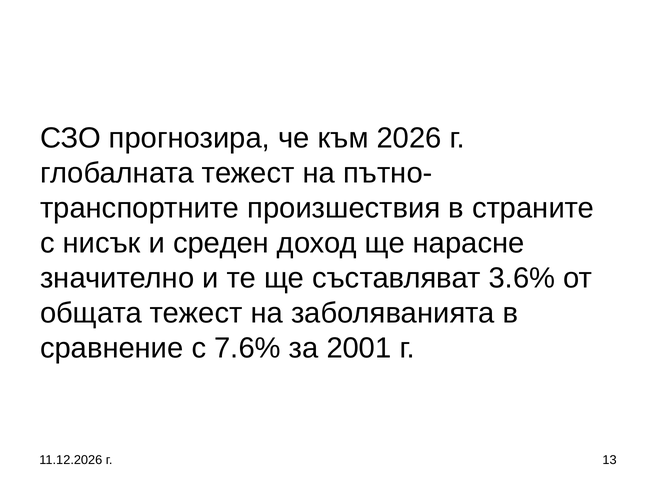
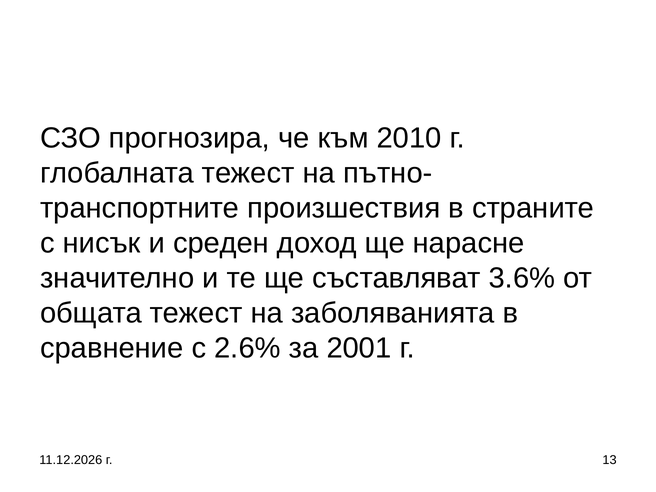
2026: 2026 -> 2010
7.6%: 7.6% -> 2.6%
